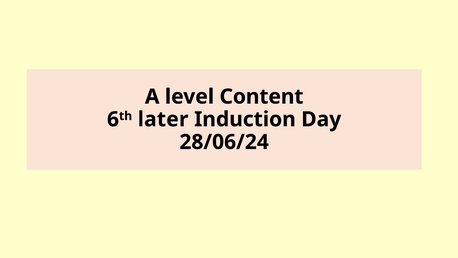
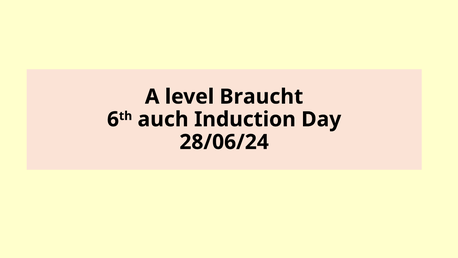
Content: Content -> Braucht
later: later -> auch
